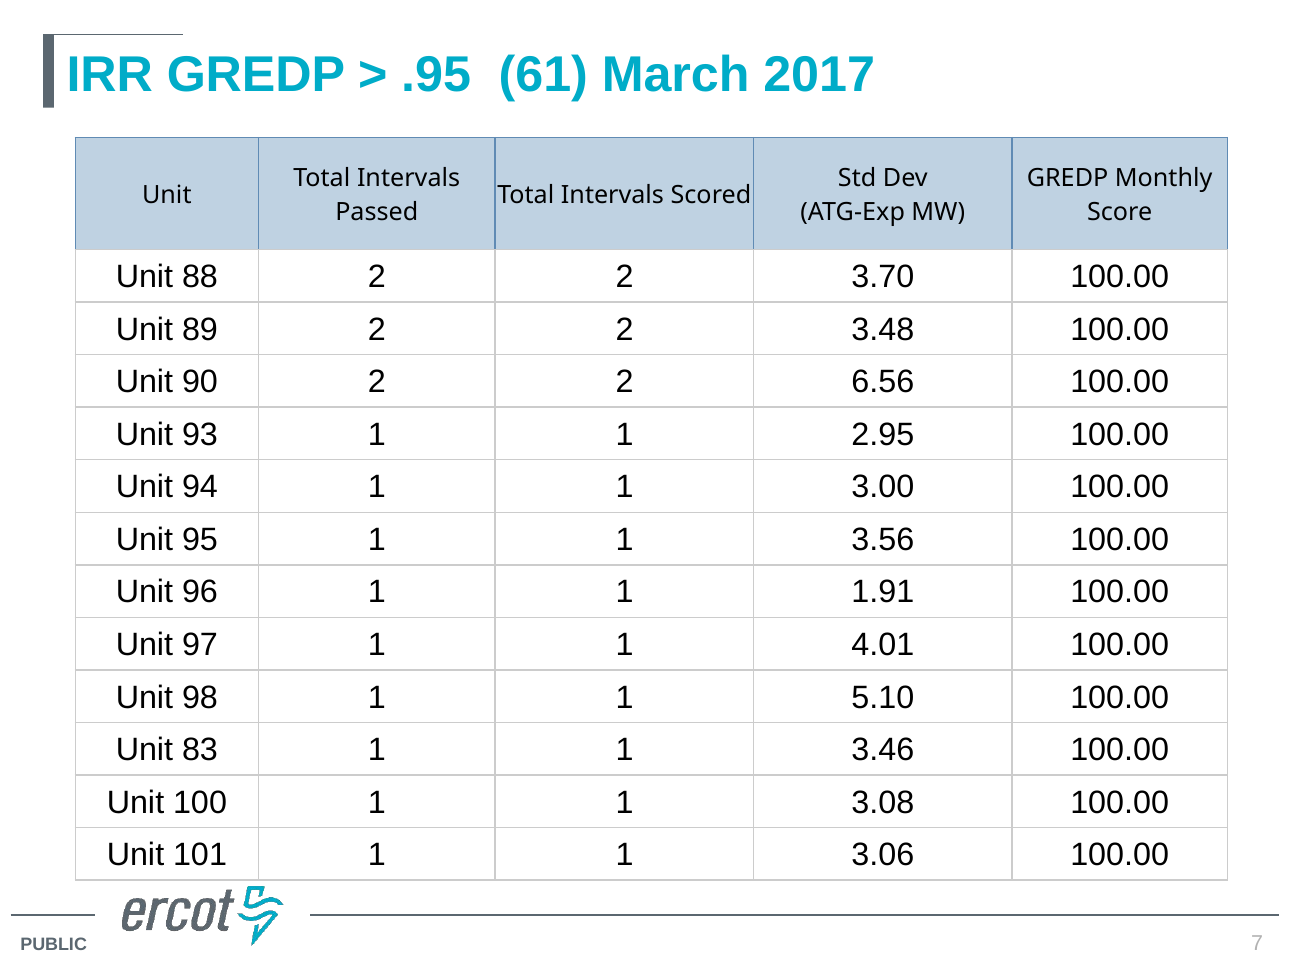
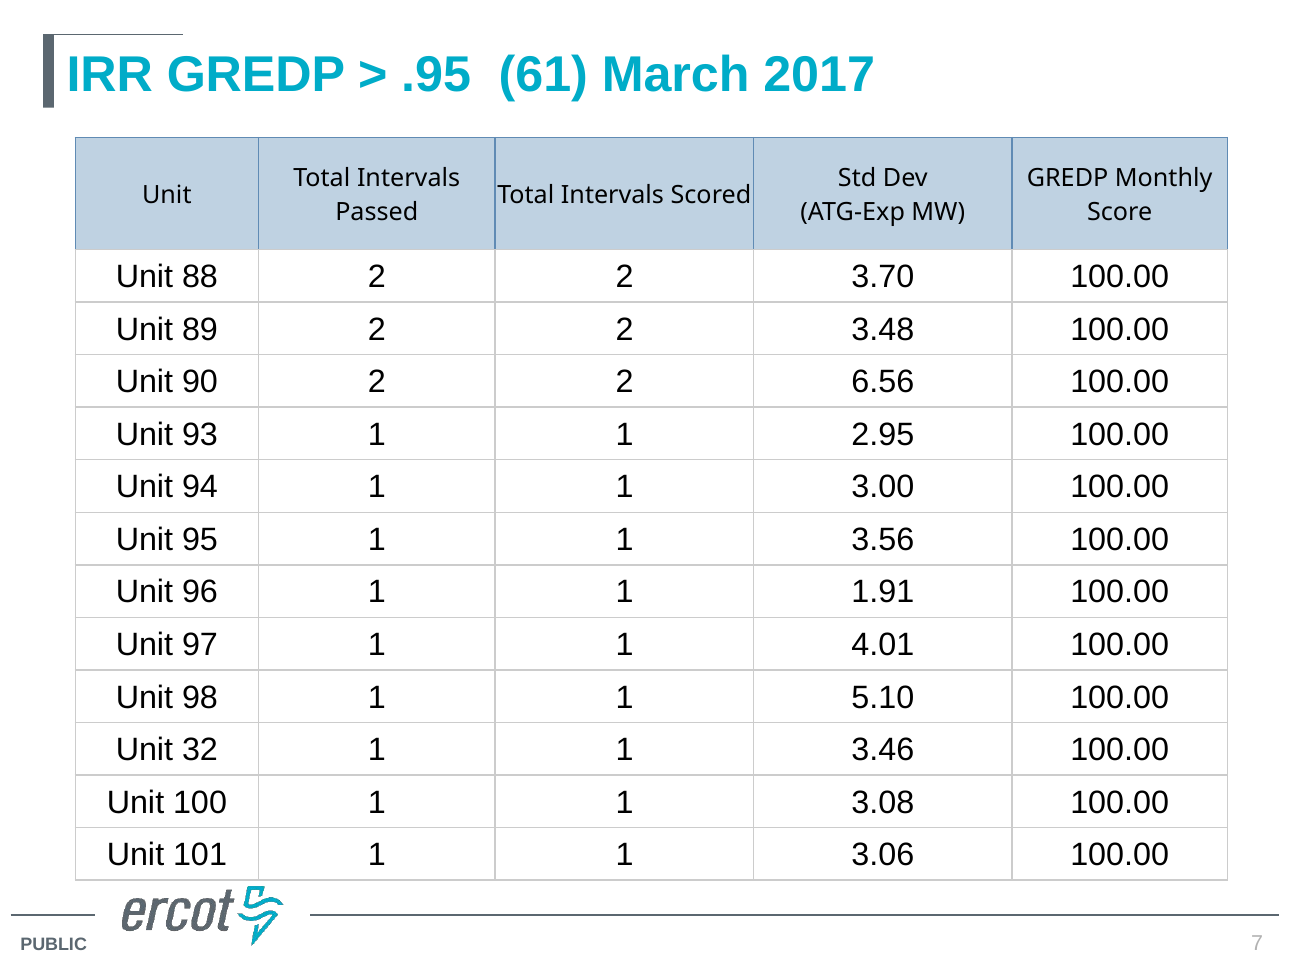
83: 83 -> 32
